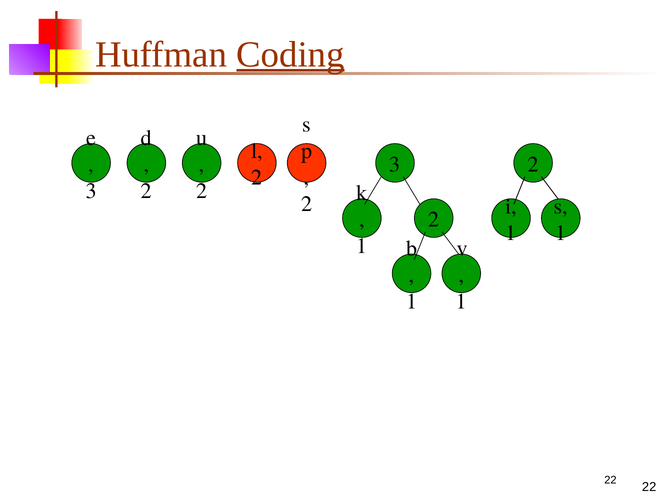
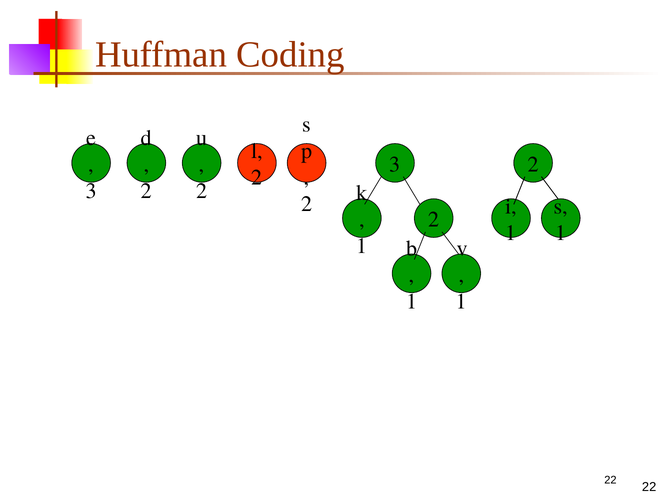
Coding underline: present -> none
